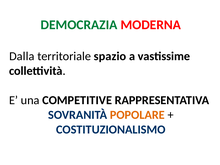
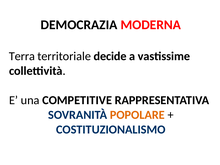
DEMOCRAZIA colour: green -> black
Dalla: Dalla -> Terra
spazio: spazio -> decide
